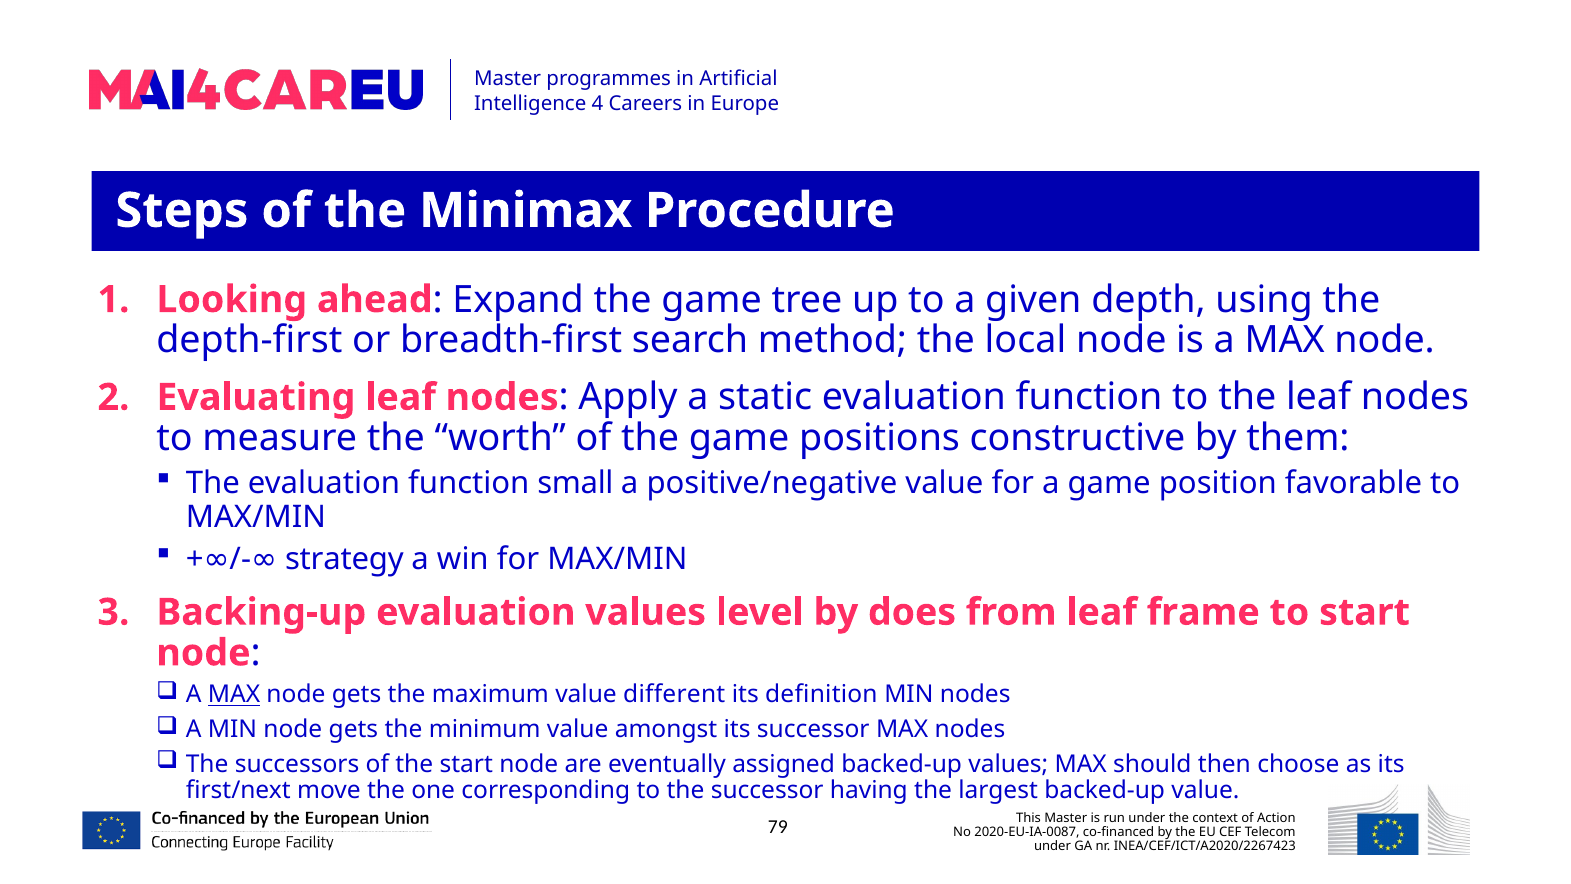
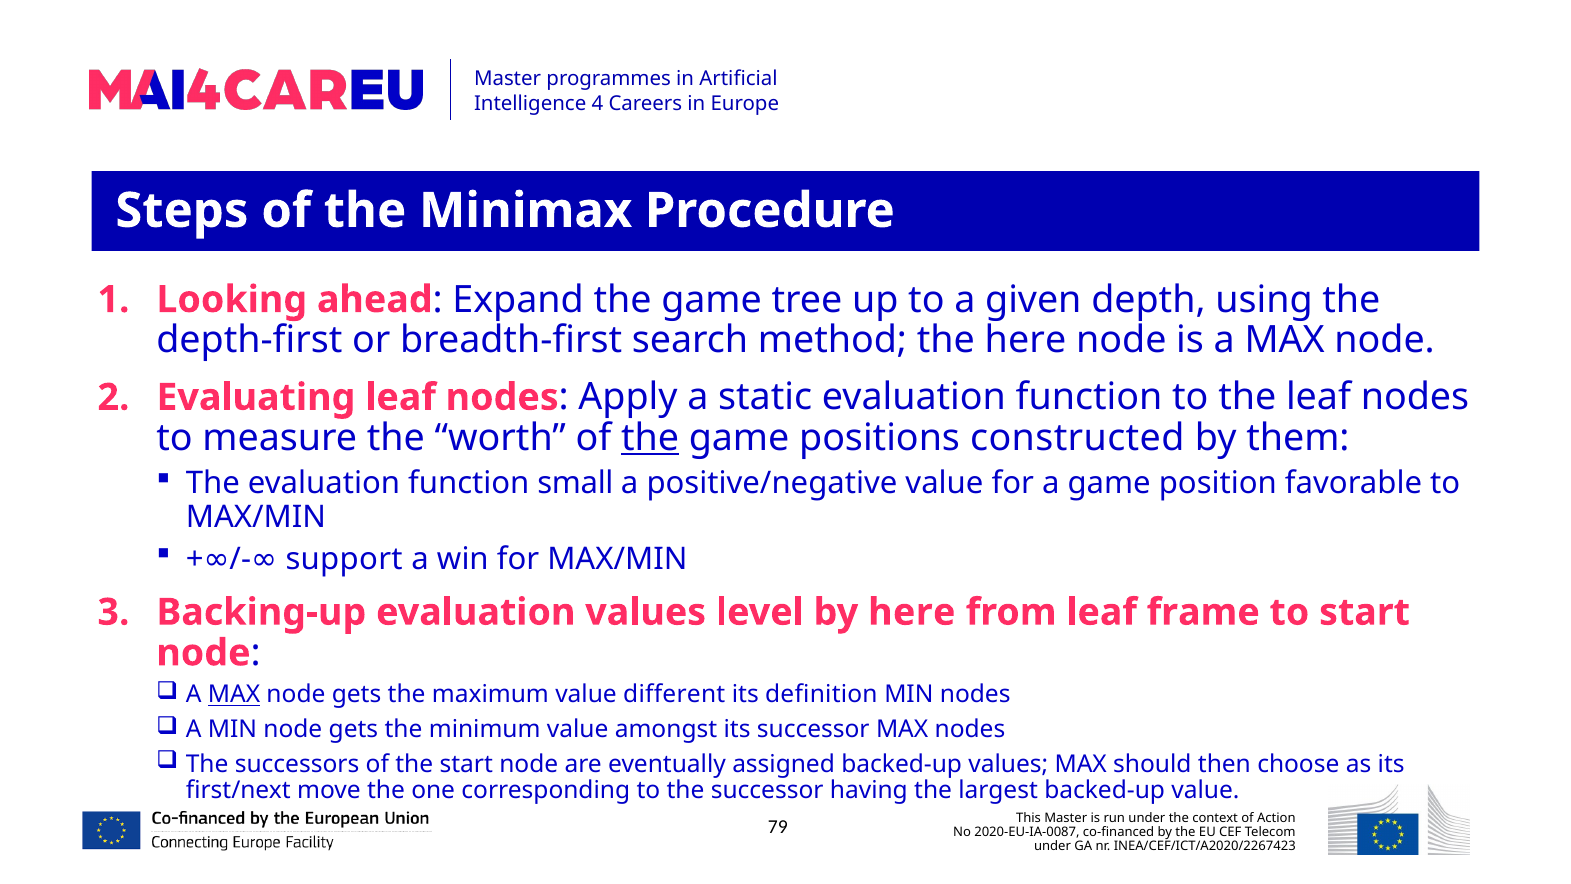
the local: local -> here
the at (650, 438) underline: none -> present
constructive: constructive -> constructed
strategy: strategy -> support
by does: does -> here
